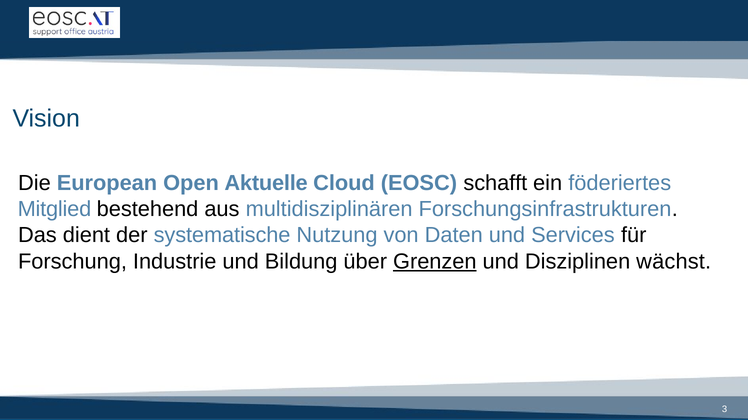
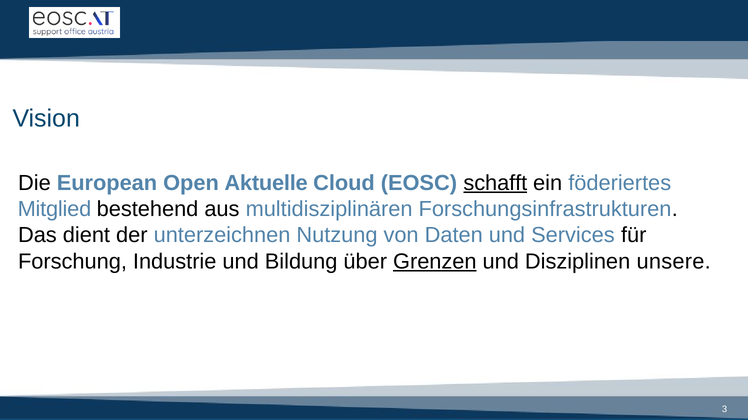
schafft underline: none -> present
systematische: systematische -> unterzeichnen
wächst: wächst -> unsere
